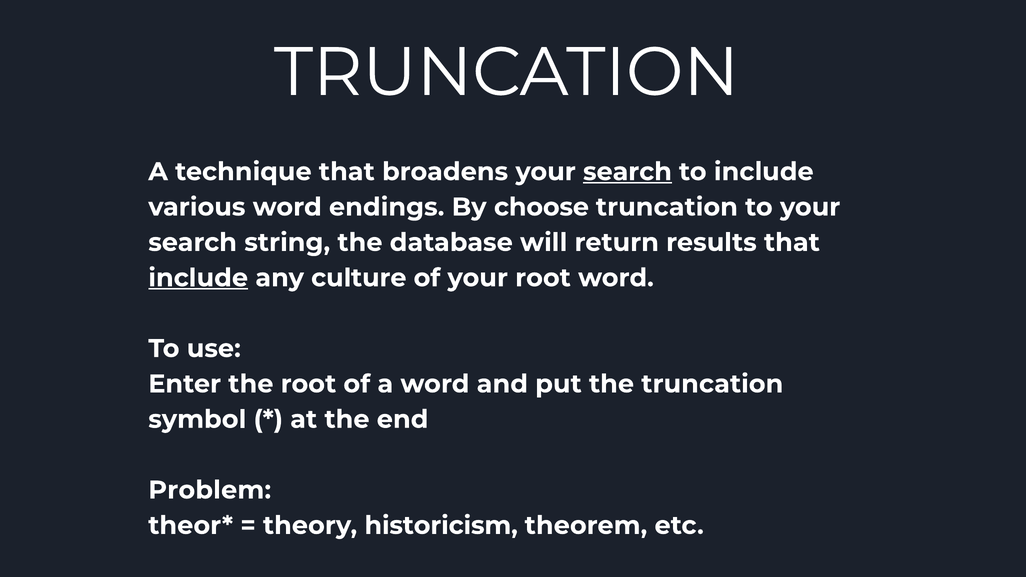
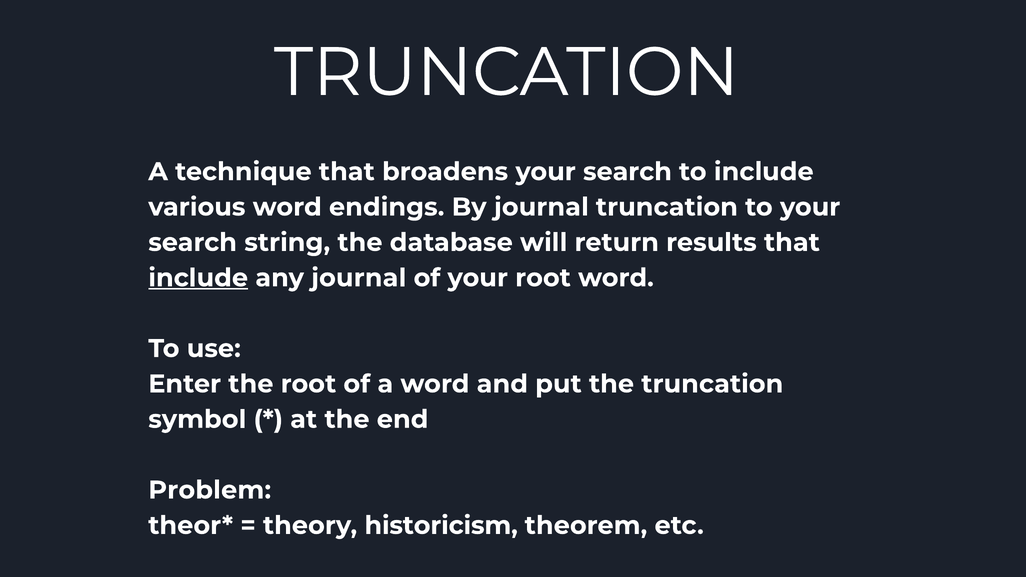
search at (627, 172) underline: present -> none
By choose: choose -> journal
any culture: culture -> journal
